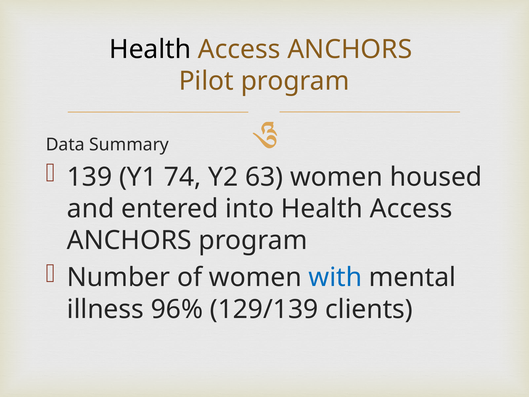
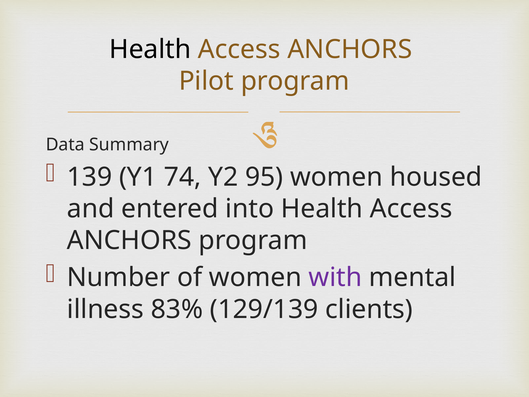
63: 63 -> 95
with colour: blue -> purple
96%: 96% -> 83%
